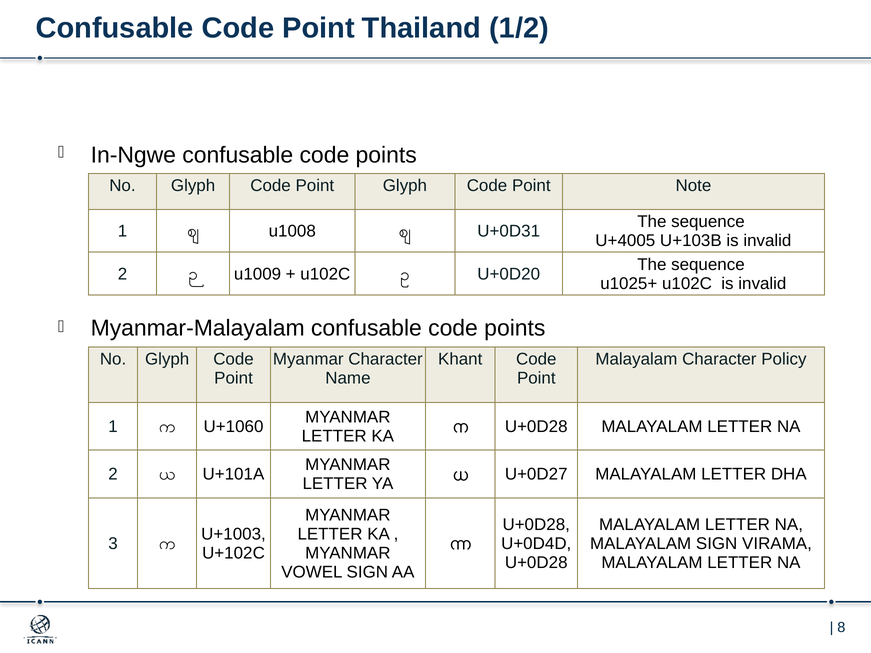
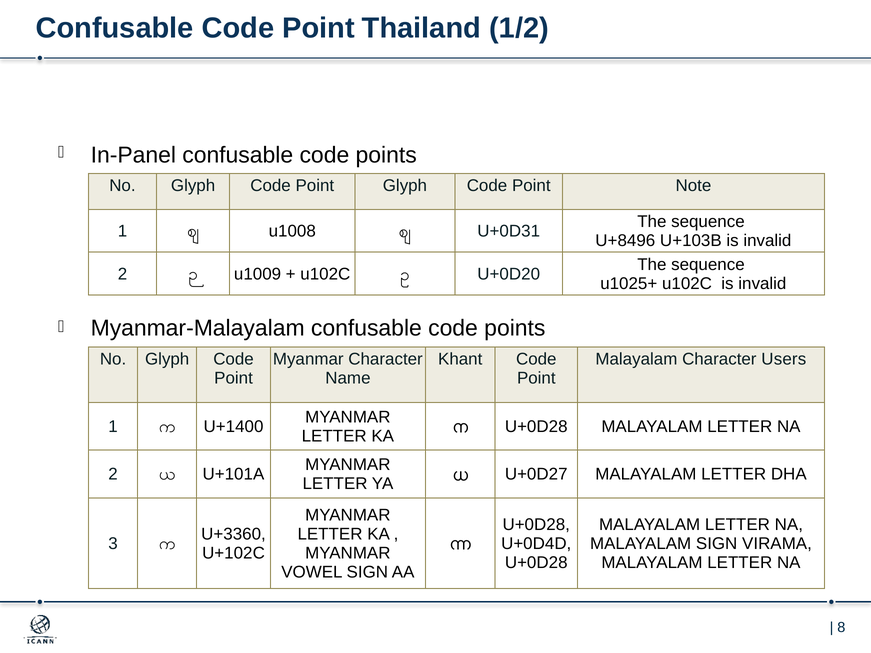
In-Ngwe: In-Ngwe -> In-Panel
U+4005: U+4005 -> U+8496
Policy: Policy -> Users
U+1060: U+1060 -> U+1400
U+1003: U+1003 -> U+3360
